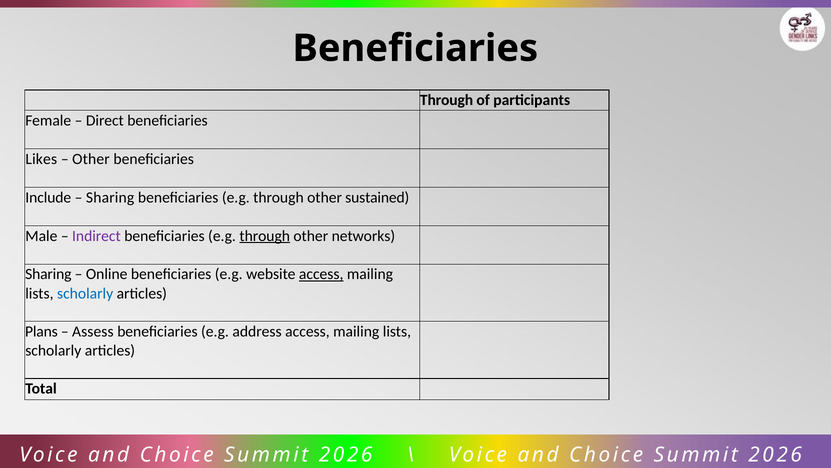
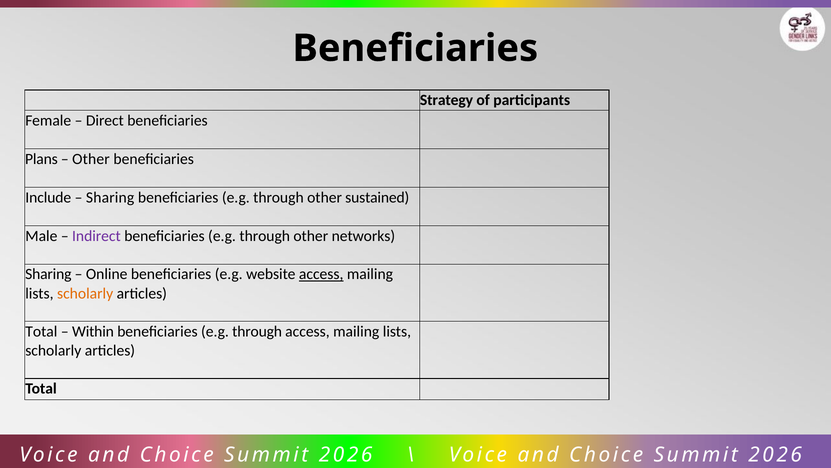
Through at (447, 100): Through -> Strategy
Likes: Likes -> Plans
through at (265, 236) underline: present -> none
scholarly at (85, 293) colour: blue -> orange
Plans at (41, 331): Plans -> Total
Assess: Assess -> Within
address at (257, 331): address -> through
